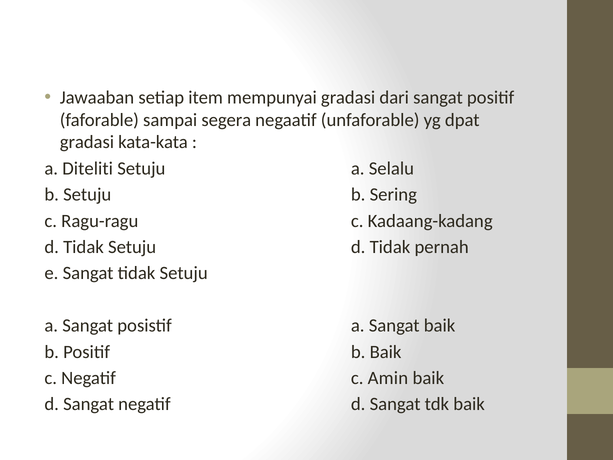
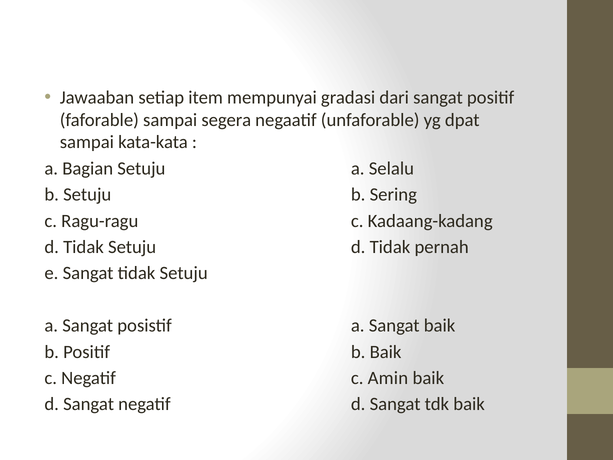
gradasi at (87, 142): gradasi -> sampai
Diteliti: Diteliti -> Bagian
